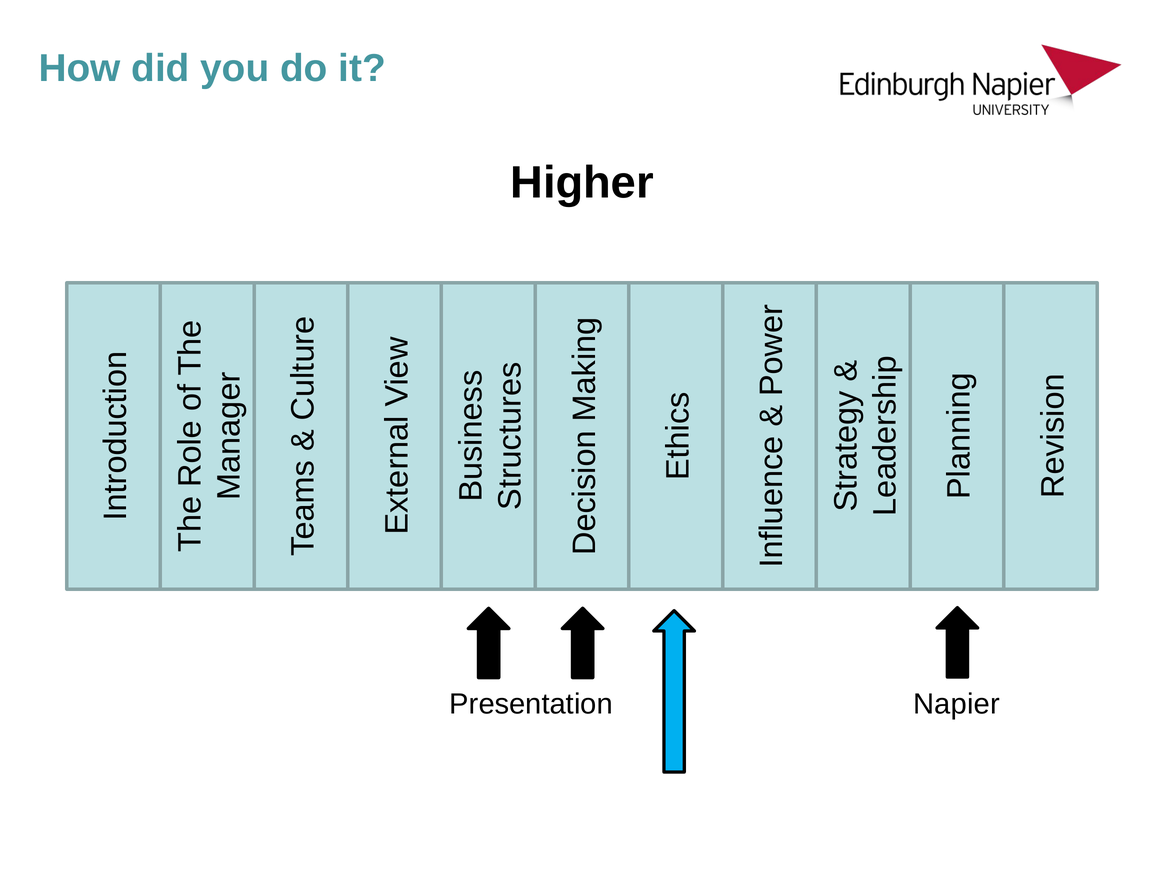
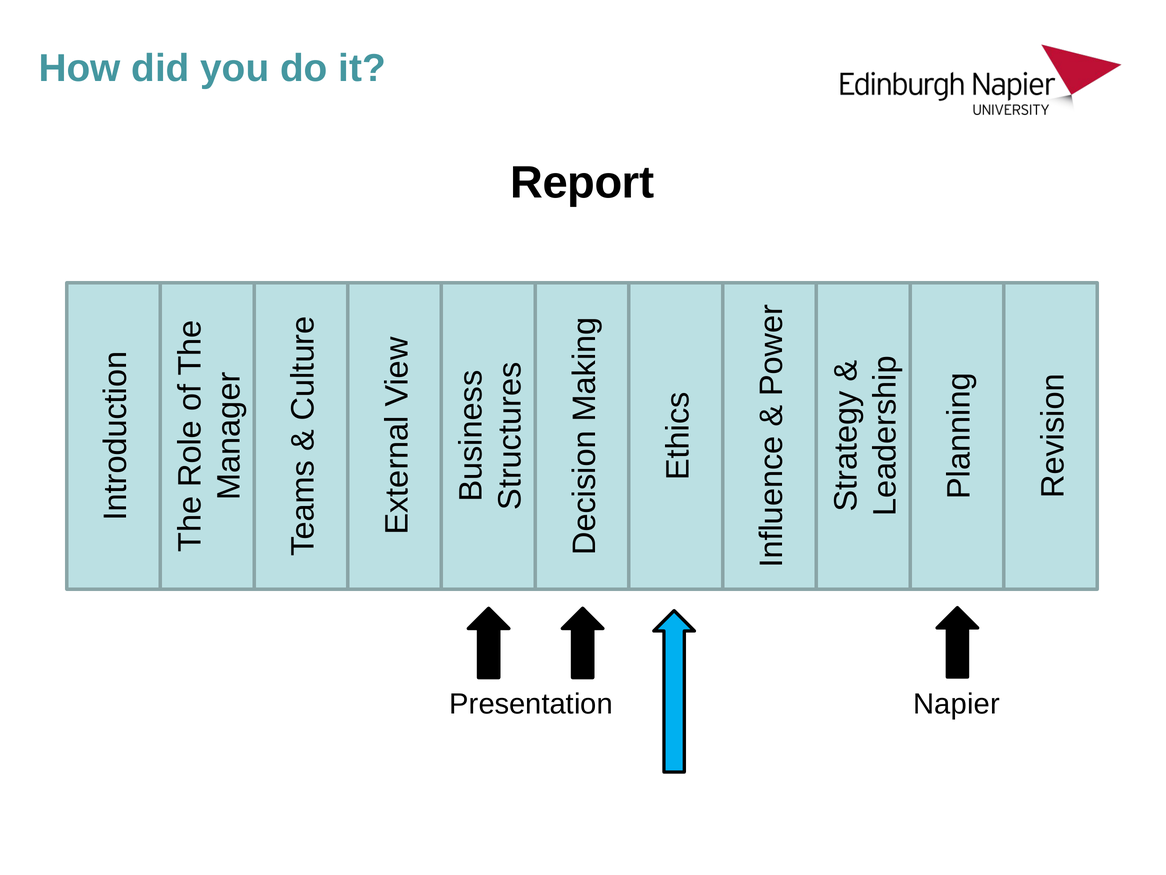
Higher: Higher -> Report
